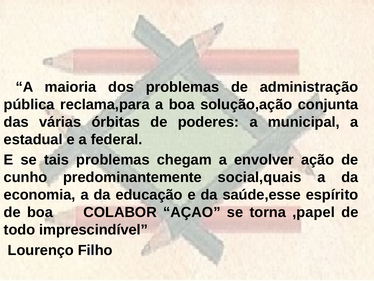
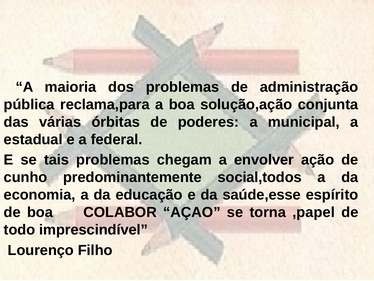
social,quais: social,quais -> social,todos
